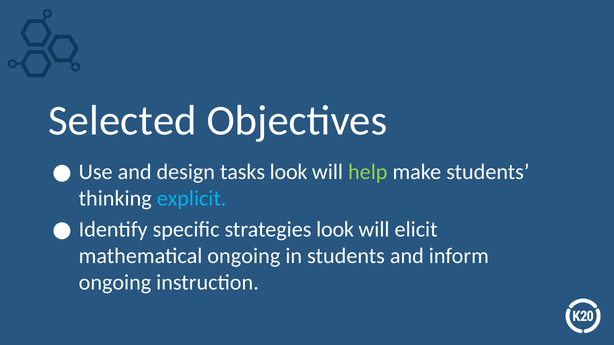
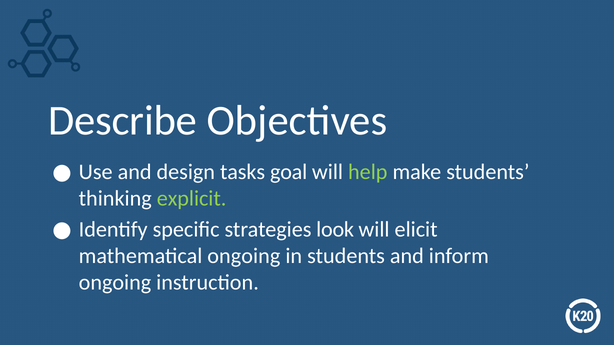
Selected: Selected -> Describe
tasks look: look -> goal
explicit colour: light blue -> light green
